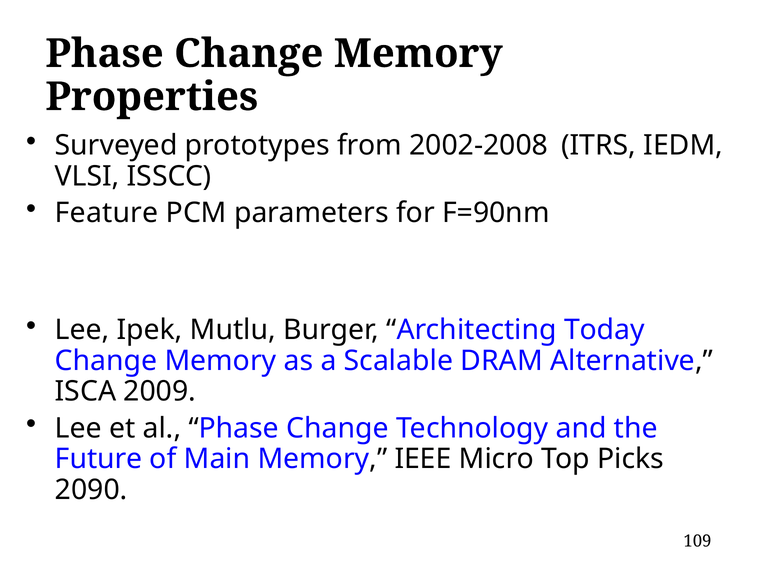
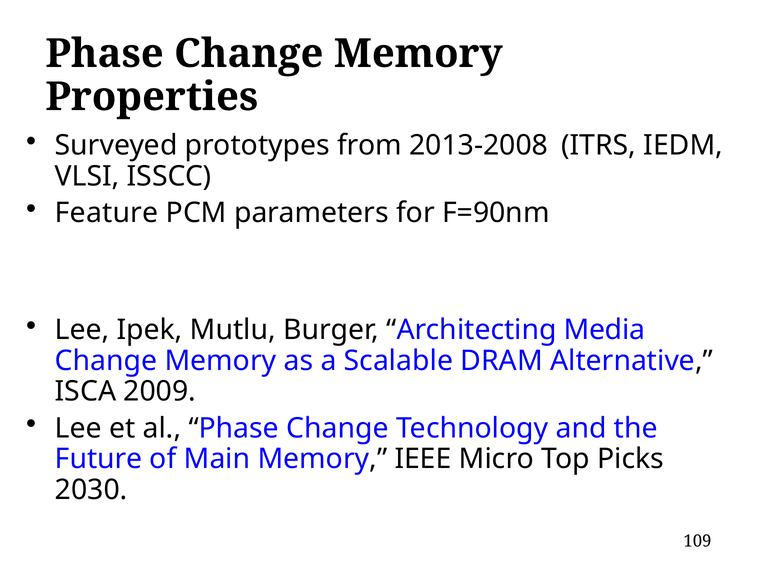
2002-2008: 2002-2008 -> 2013-2008
Today: Today -> Media
2090: 2090 -> 2030
